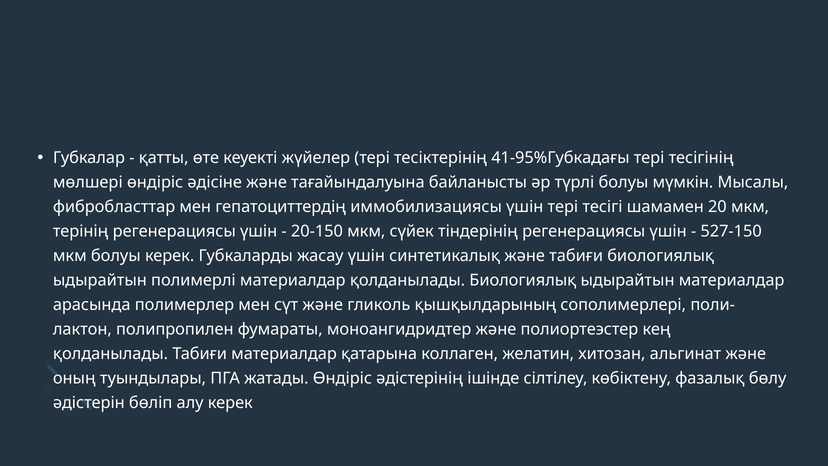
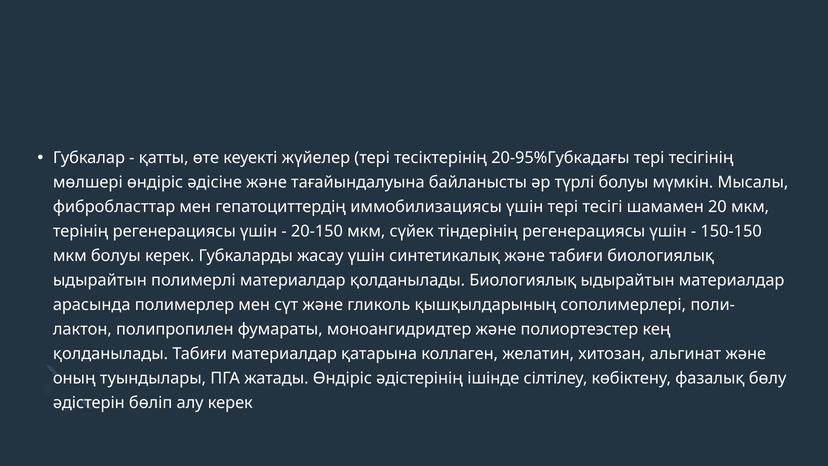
41-95%Губкадағы: 41-95%Губкадағы -> 20-95%Губкадағы
527-150: 527-150 -> 150-150
